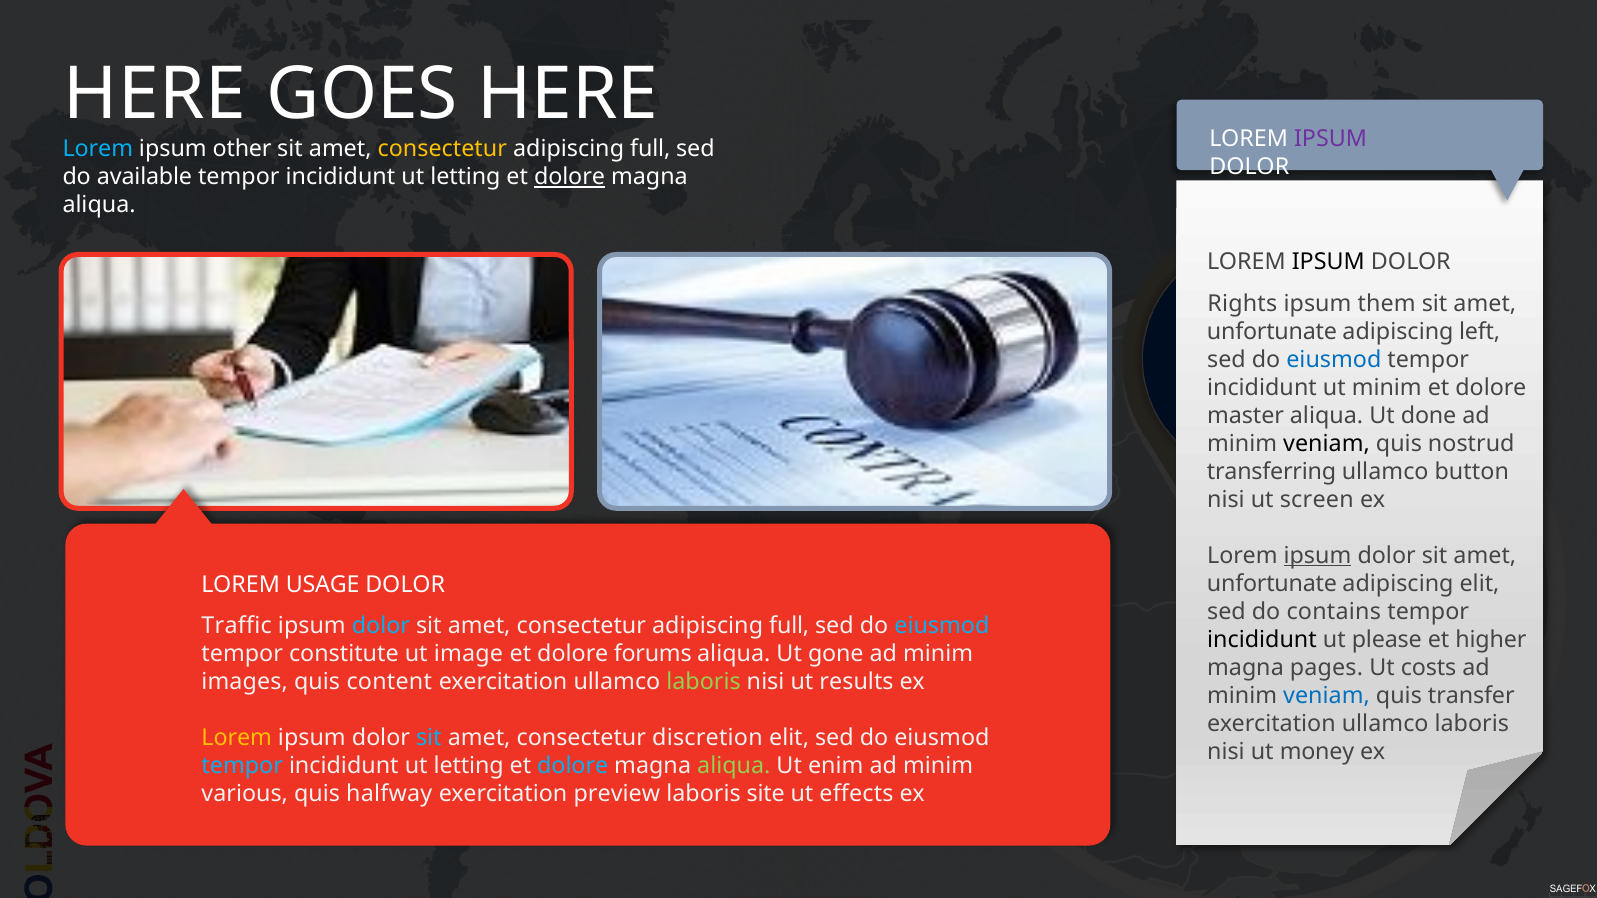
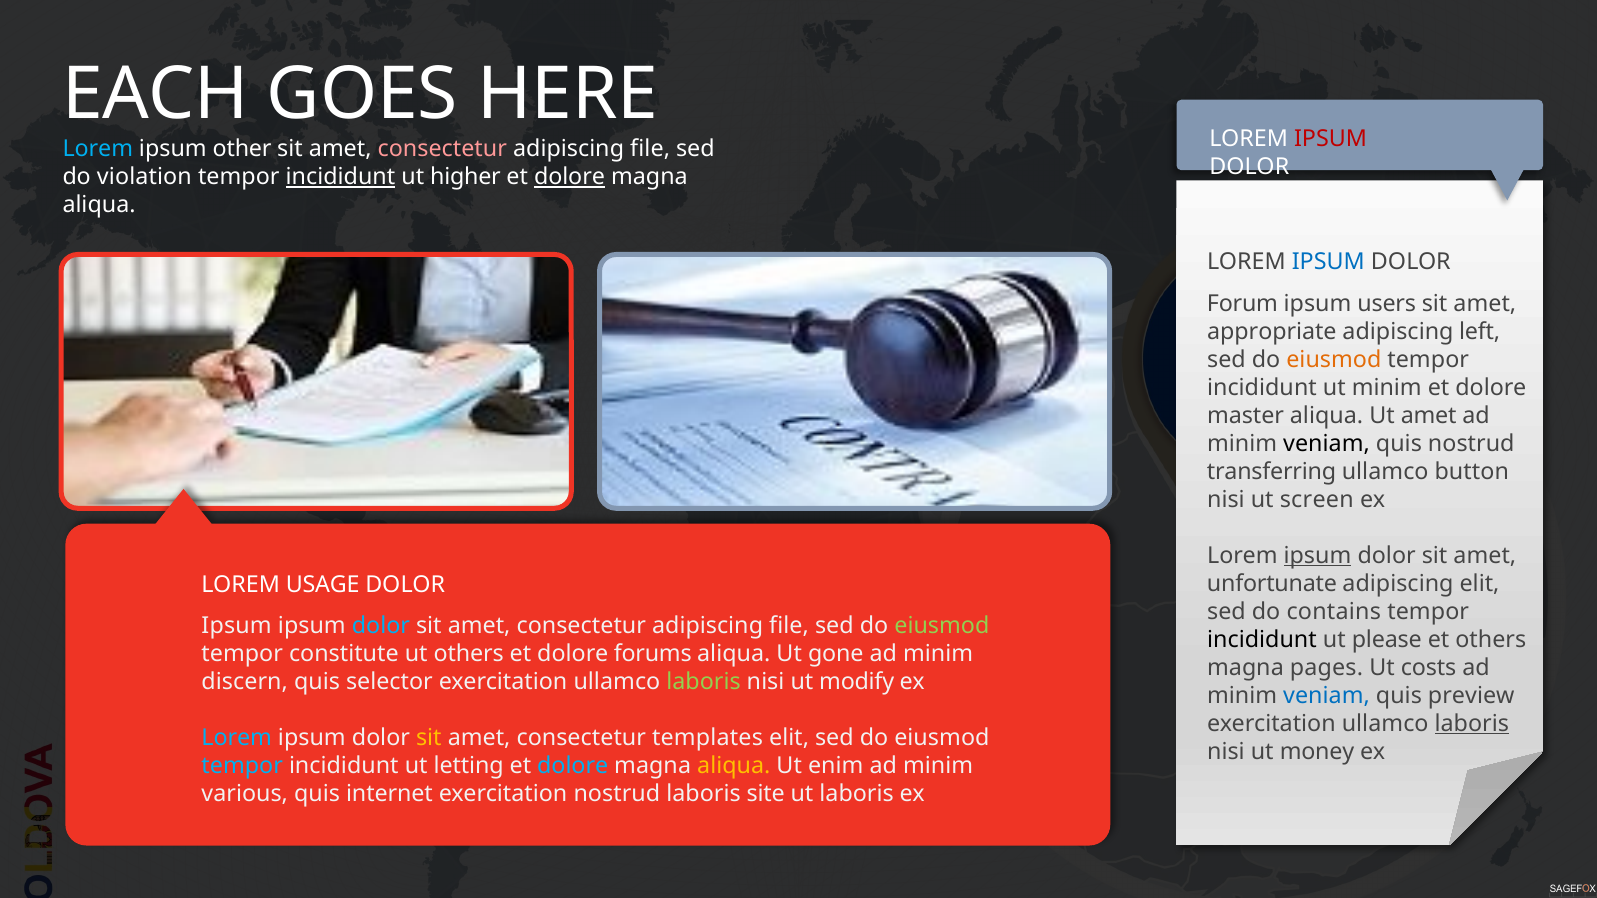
HERE at (155, 95): HERE -> EACH
IPSUM at (1331, 139) colour: purple -> red
consectetur at (442, 149) colour: yellow -> pink
full at (650, 149): full -> file
available: available -> violation
incididunt at (340, 177) underline: none -> present
letting at (465, 177): letting -> higher
IPSUM at (1328, 262) colour: black -> blue
Rights: Rights -> Forum
them: them -> users
unfortunate at (1272, 332): unfortunate -> appropriate
eiusmod at (1334, 360) colour: blue -> orange
Ut done: done -> amet
Traffic at (237, 627): Traffic -> Ipsum
full at (789, 627): full -> file
eiusmod at (942, 627) colour: light blue -> light green
et higher: higher -> others
ut image: image -> others
images: images -> discern
content: content -> selector
results: results -> modify
transfer: transfer -> preview
laboris at (1472, 724) underline: none -> present
Lorem at (237, 738) colour: yellow -> light blue
sit at (429, 738) colour: light blue -> yellow
discretion: discretion -> templates
aliqua at (734, 766) colour: light green -> yellow
halfway: halfway -> internet
exercitation preview: preview -> nostrud
ut effects: effects -> laboris
